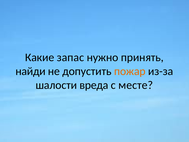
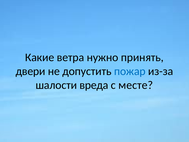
запас: запас -> ветра
найди: найди -> двери
пожар colour: orange -> blue
